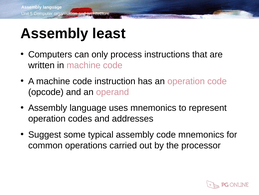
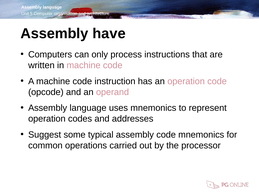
least: least -> have
